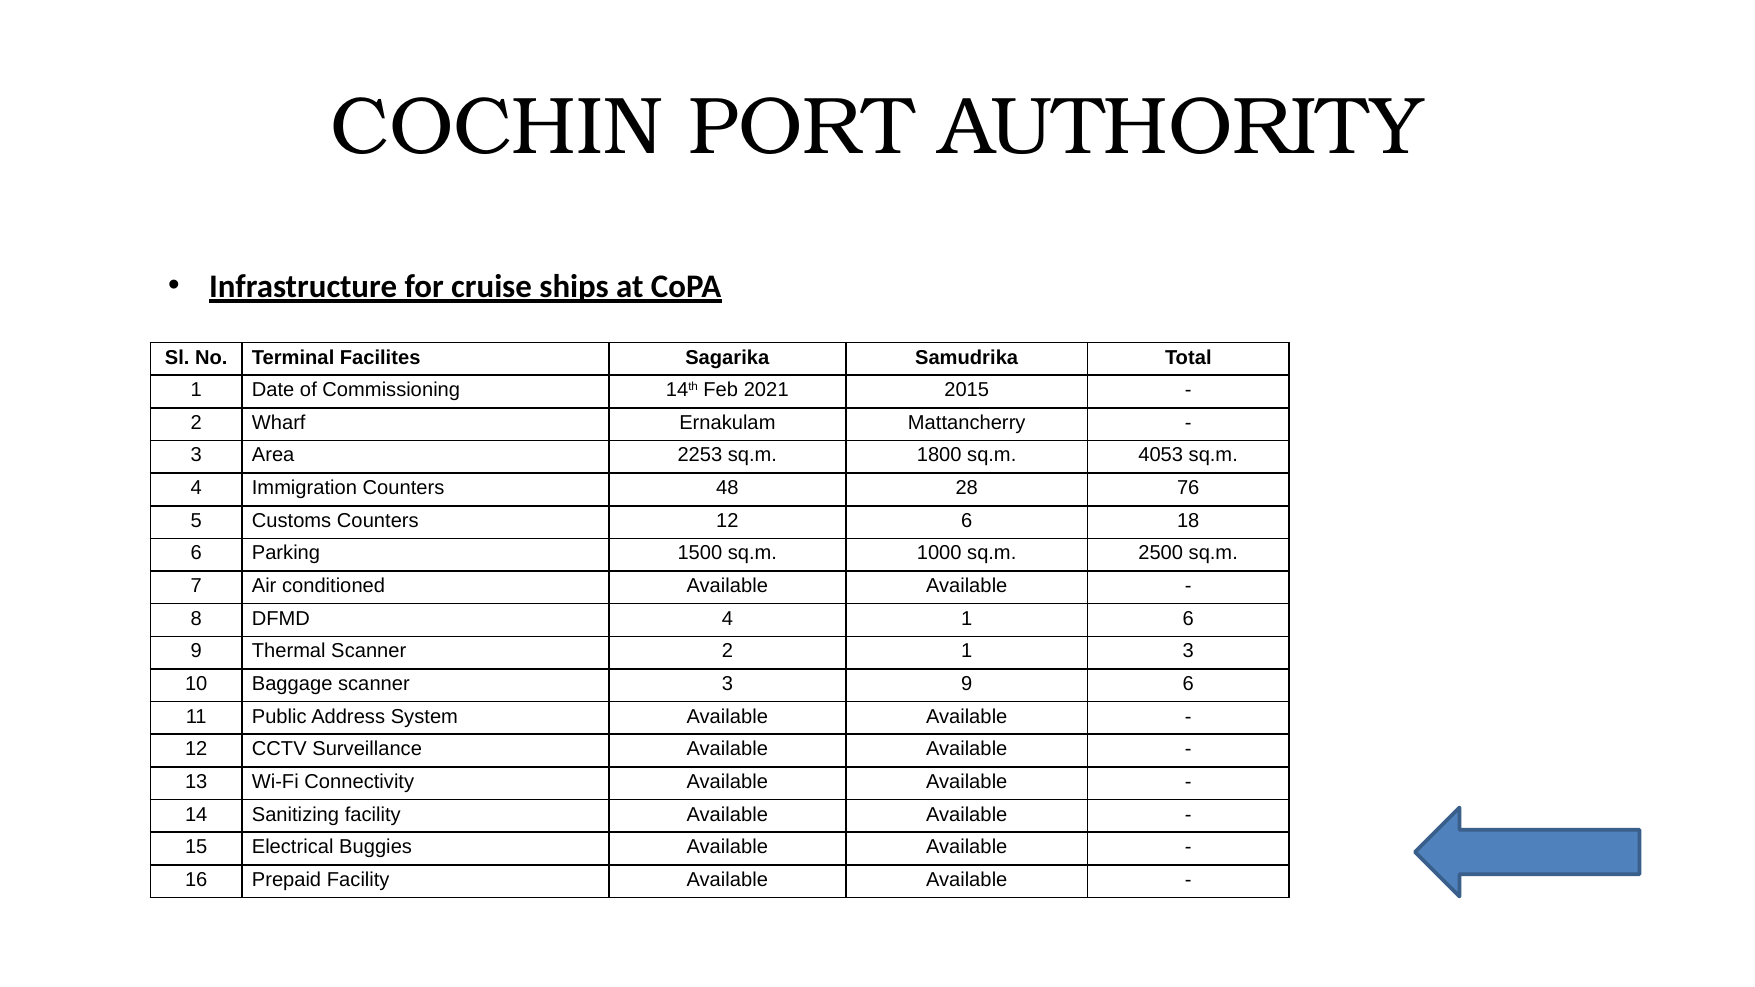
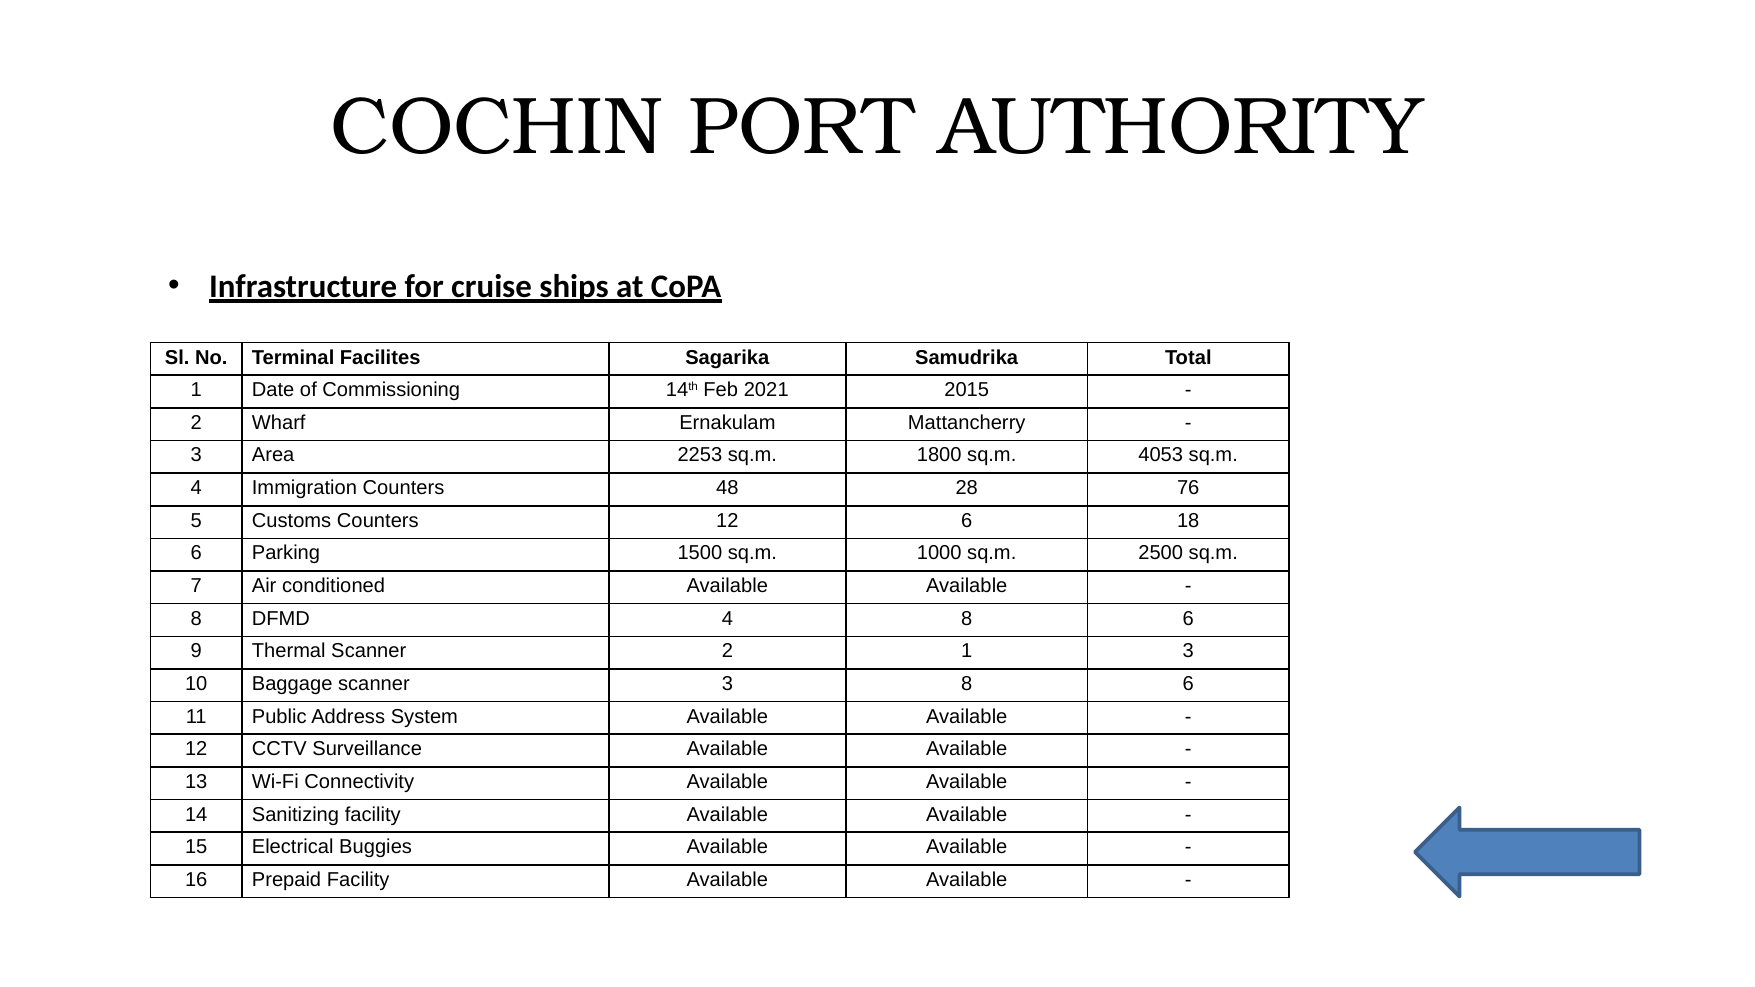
4 1: 1 -> 8
3 9: 9 -> 8
